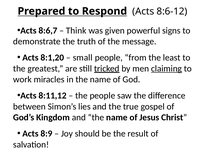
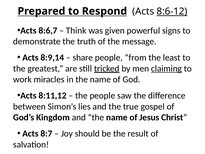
8:6-12 underline: none -> present
8:1,20: 8:1,20 -> 8:9,14
small: small -> share
8:9: 8:9 -> 8:7
